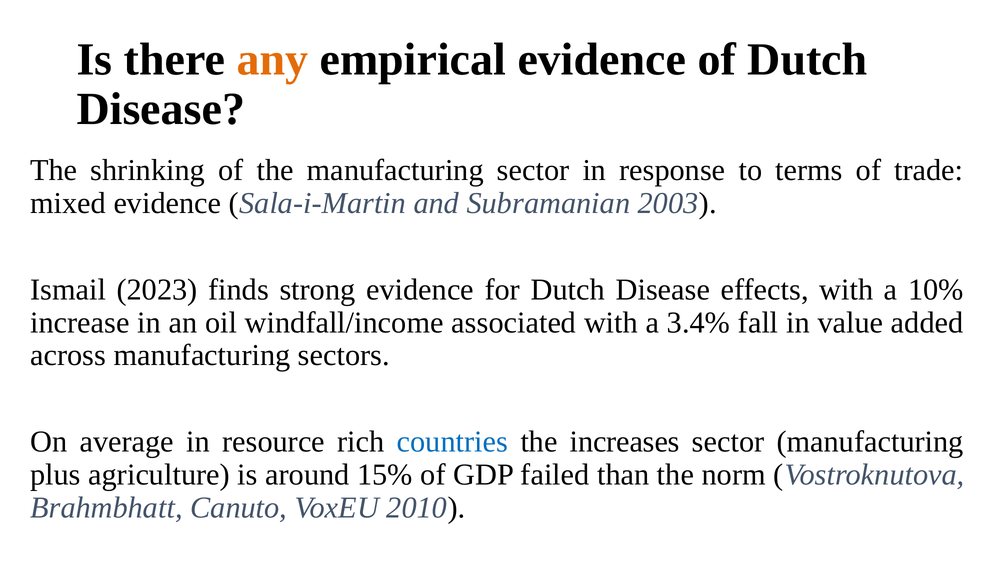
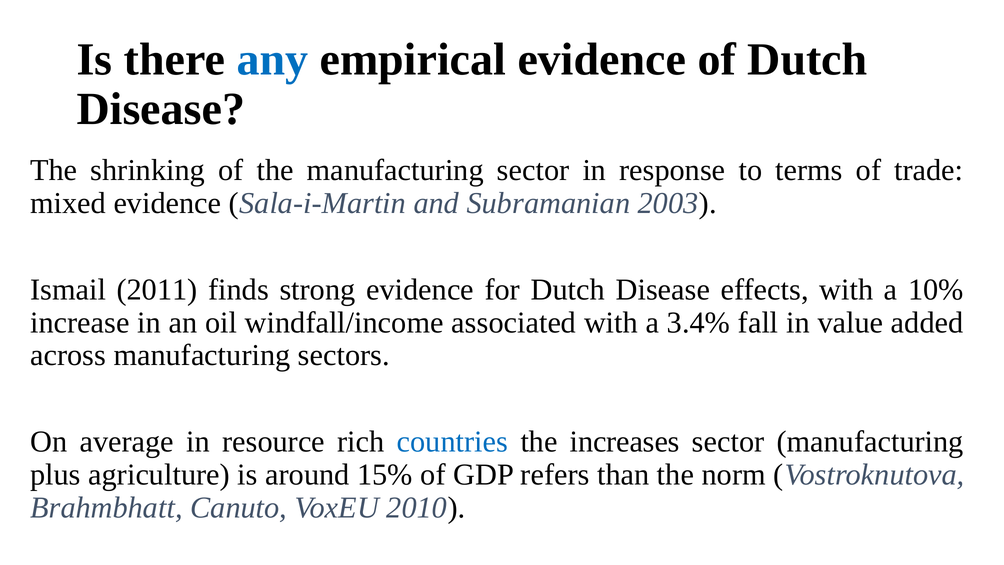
any colour: orange -> blue
2023: 2023 -> 2011
failed: failed -> refers
